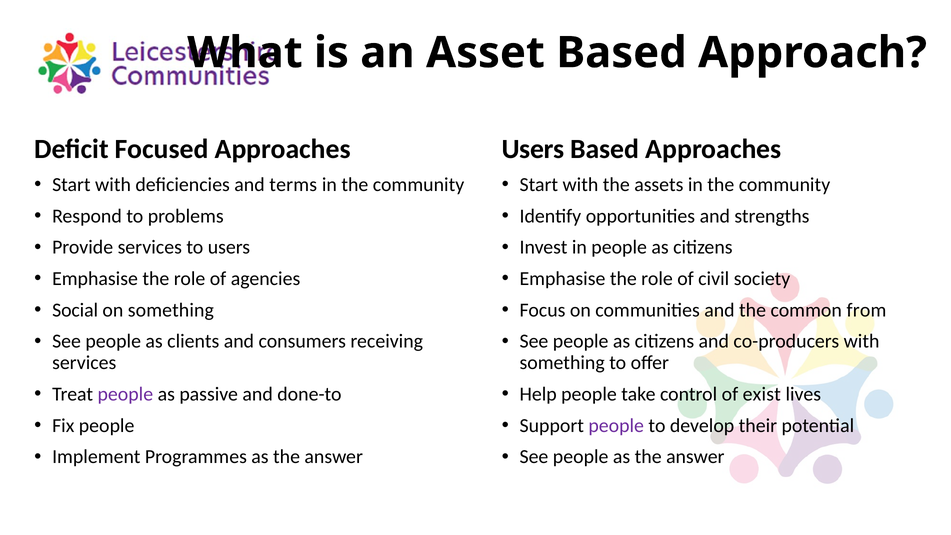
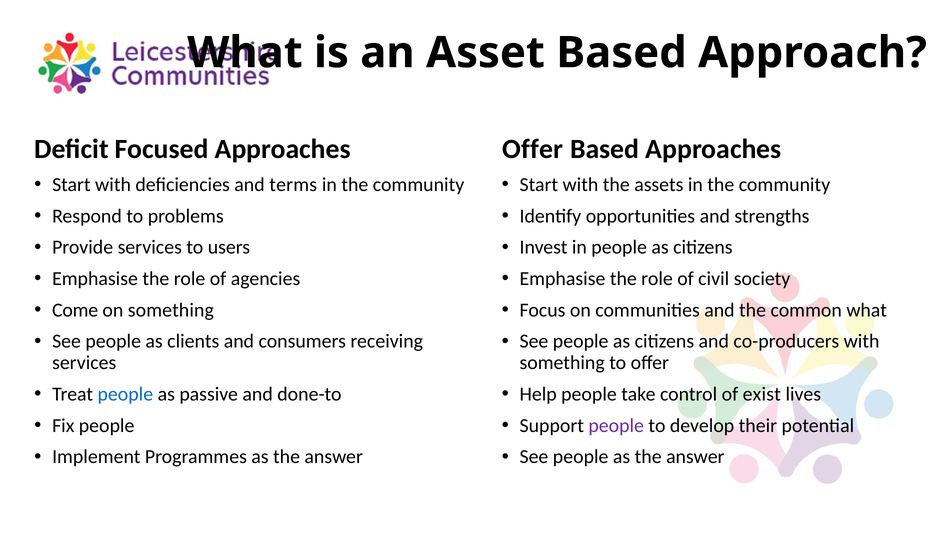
Users at (533, 149): Users -> Offer
Social: Social -> Come
common from: from -> what
people at (125, 394) colour: purple -> blue
